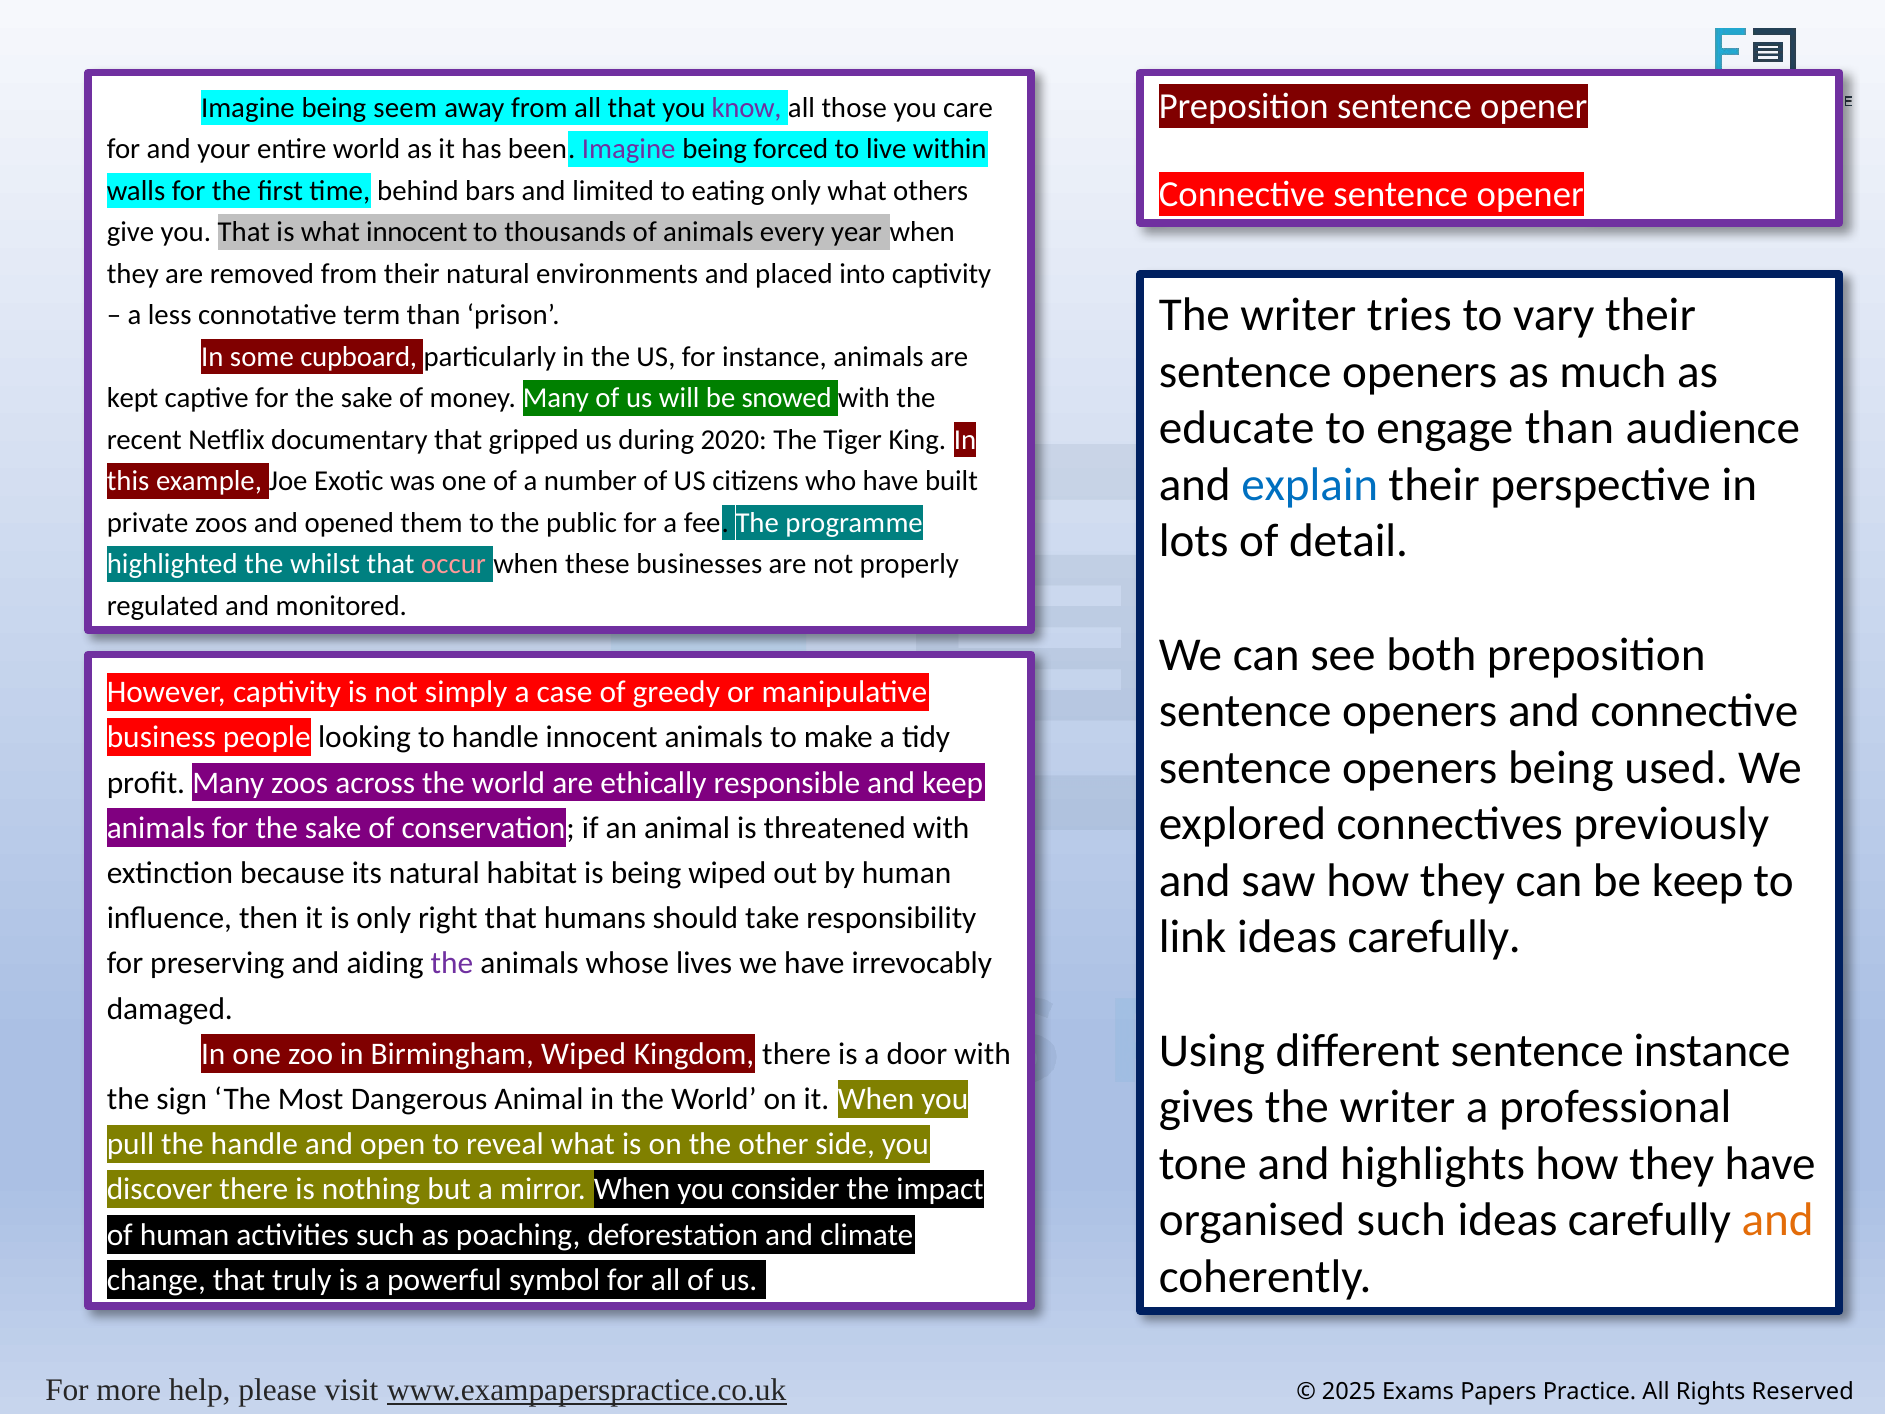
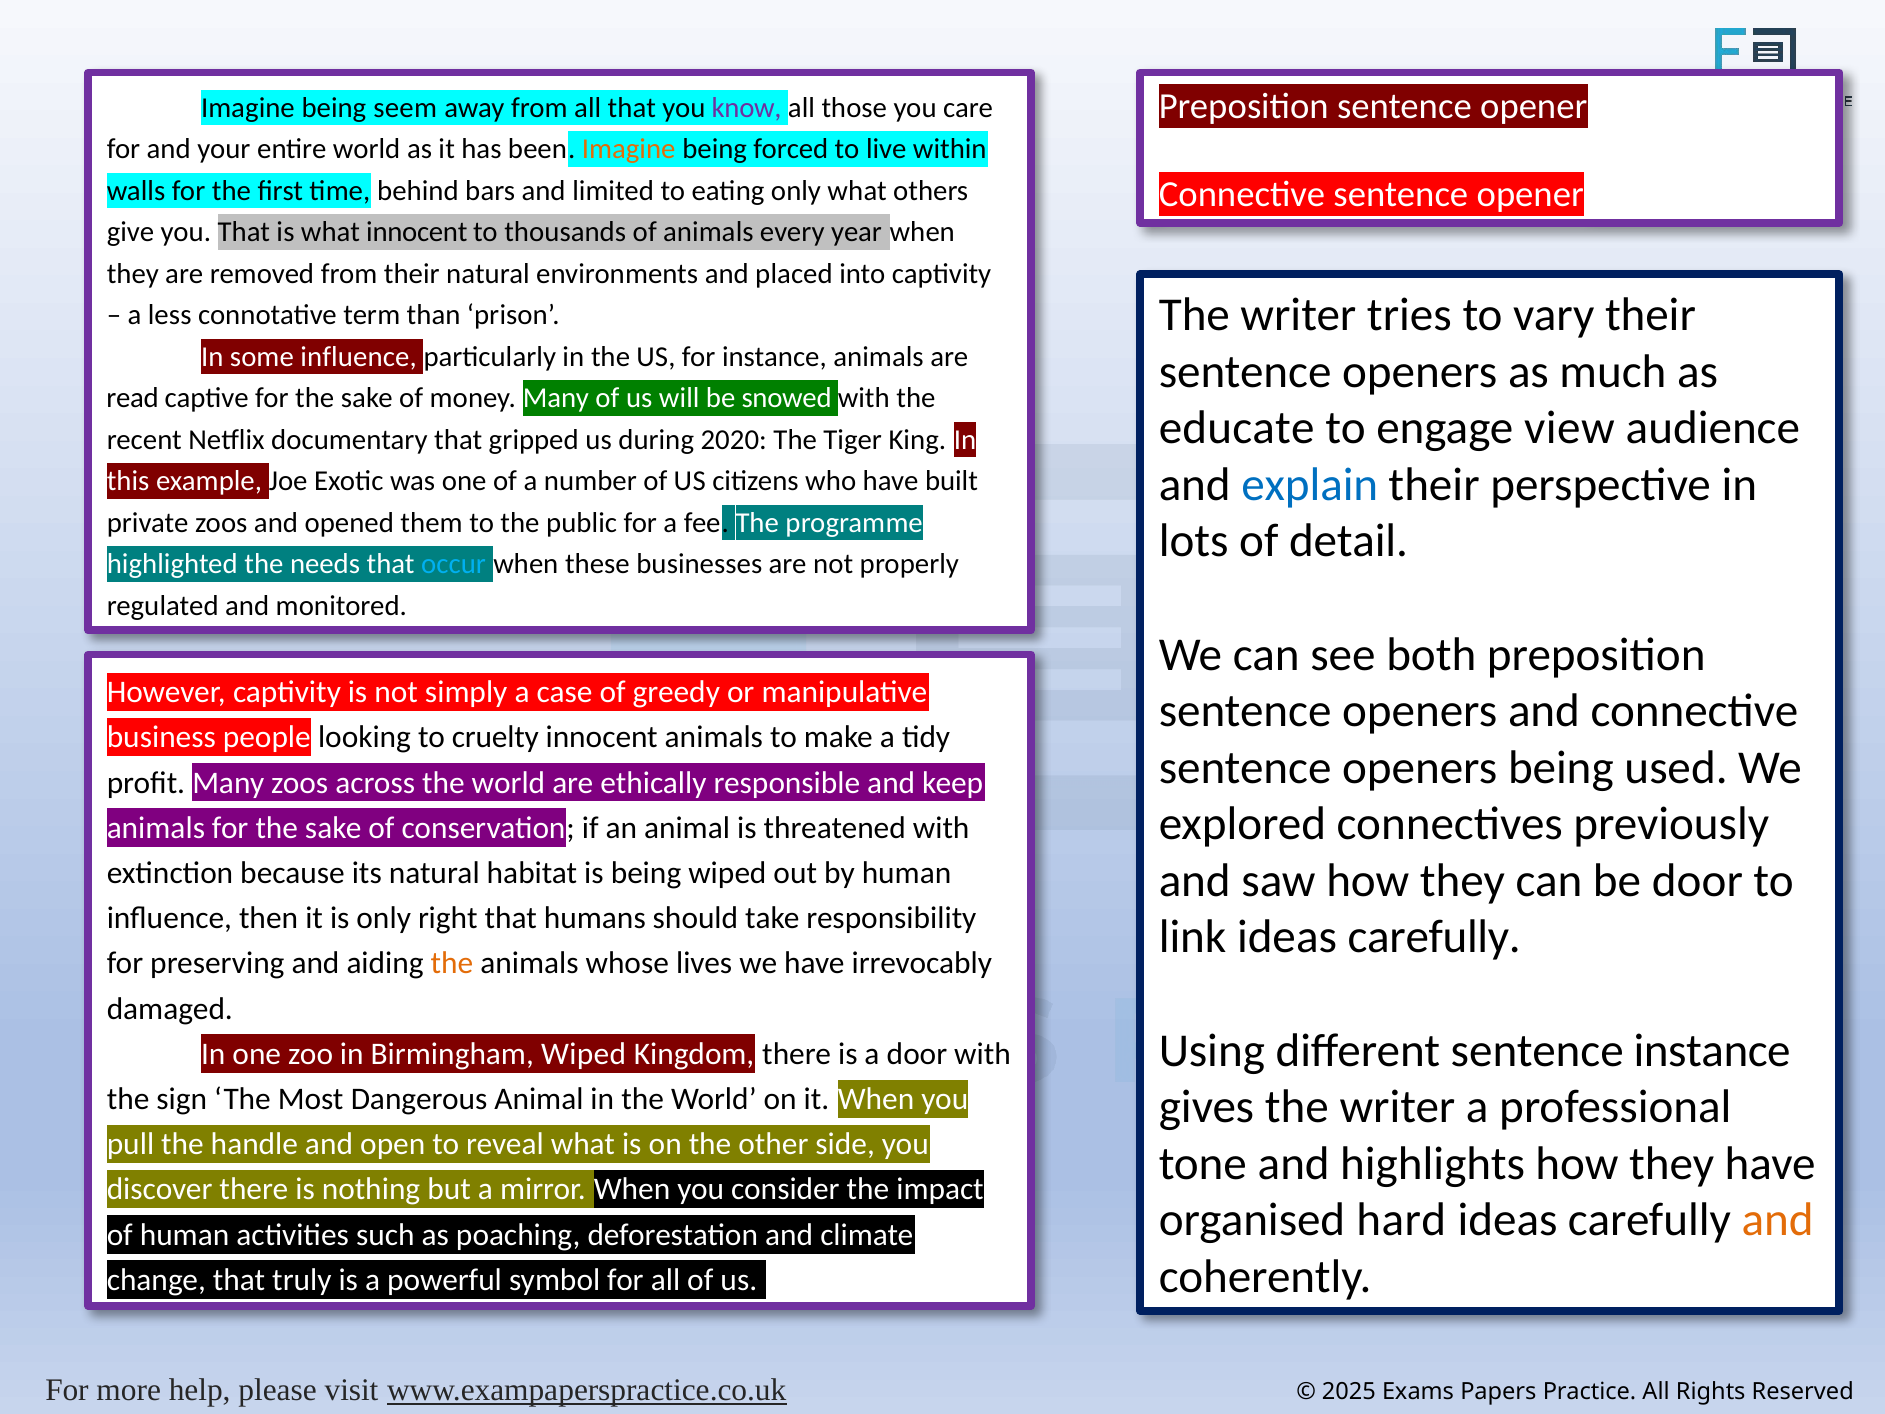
Imagine at (629, 149) colour: purple -> orange
some cupboard: cupboard -> influence
kept: kept -> read
engage than: than -> view
whilst: whilst -> needs
occur colour: pink -> light blue
to handle: handle -> cruelty
be keep: keep -> door
the at (452, 963) colour: purple -> orange
organised such: such -> hard
